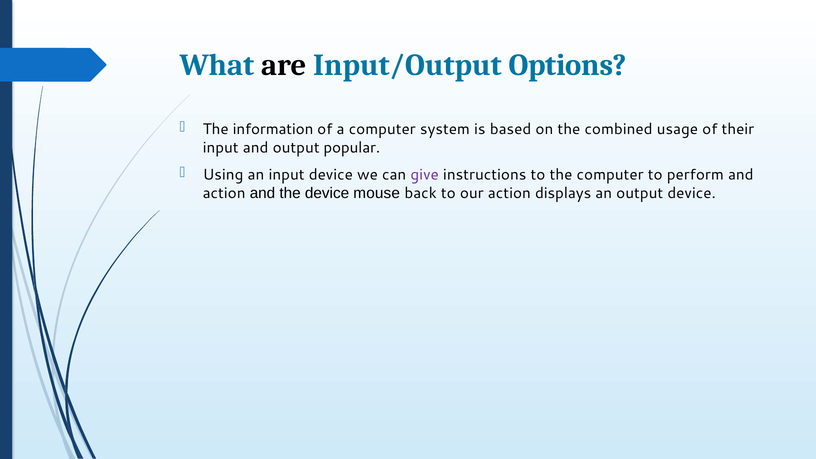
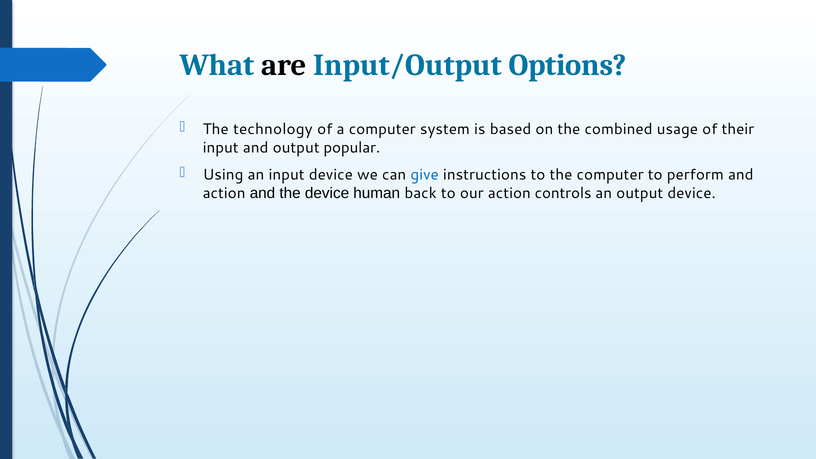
information: information -> technology
give colour: purple -> blue
mouse: mouse -> human
displays: displays -> controls
